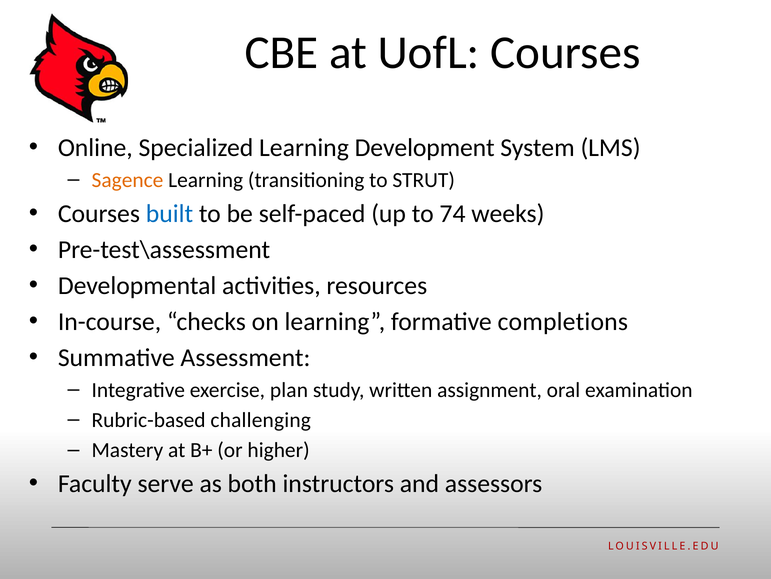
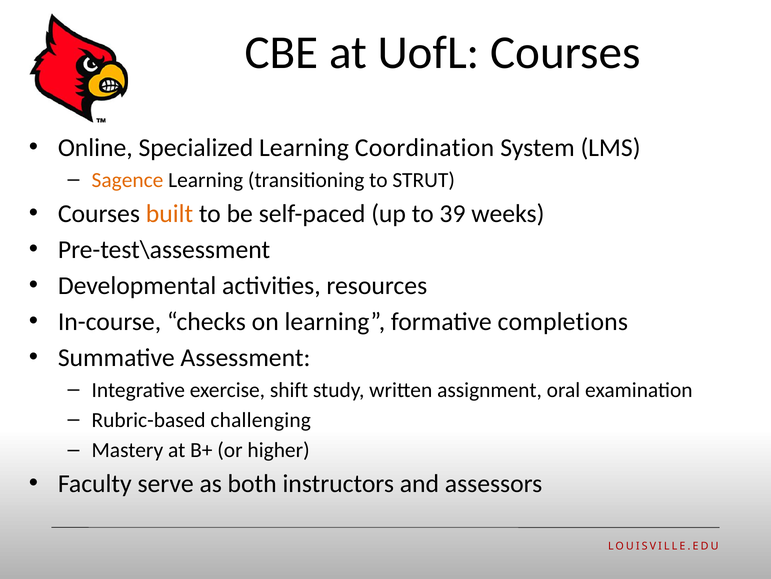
Development: Development -> Coordination
built colour: blue -> orange
74: 74 -> 39
plan: plan -> shift
